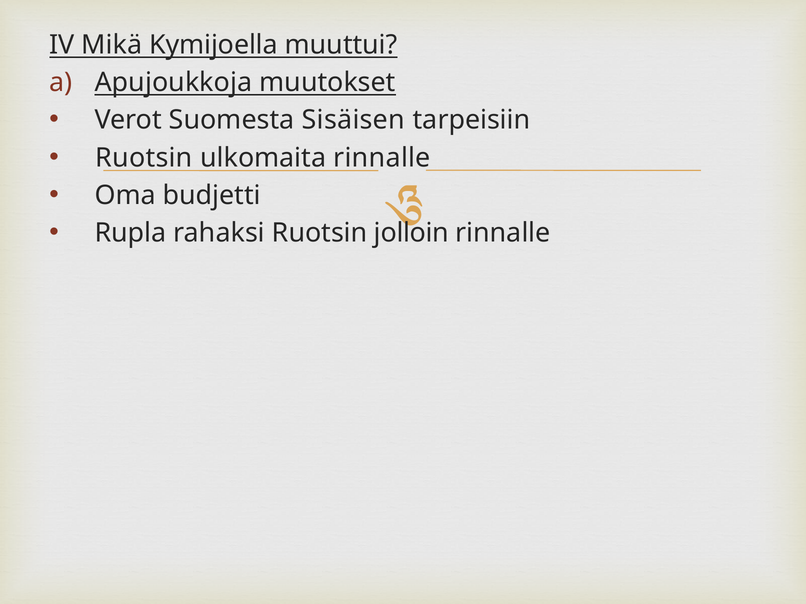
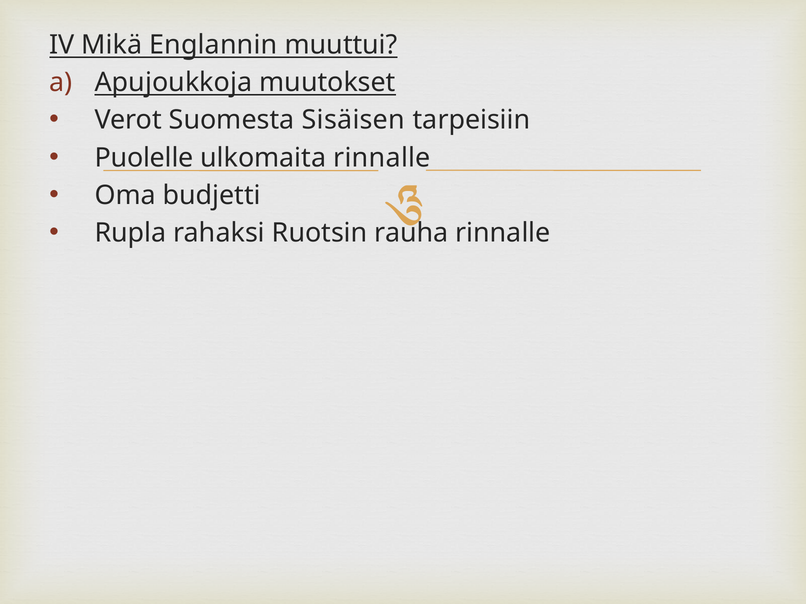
Kymijoella: Kymijoella -> Englannin
Ruotsin at (144, 158): Ruotsin -> Puolelle
jolloin: jolloin -> rauha
